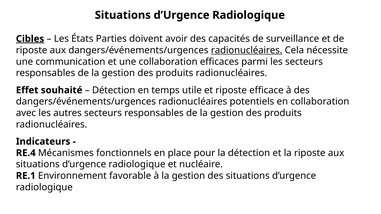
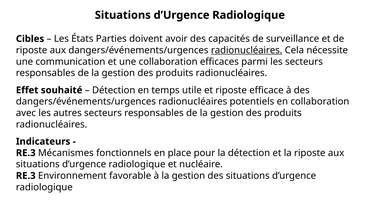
Cibles underline: present -> none
RE.4 at (26, 153): RE.4 -> RE.3
RE.1 at (26, 176): RE.1 -> RE.3
